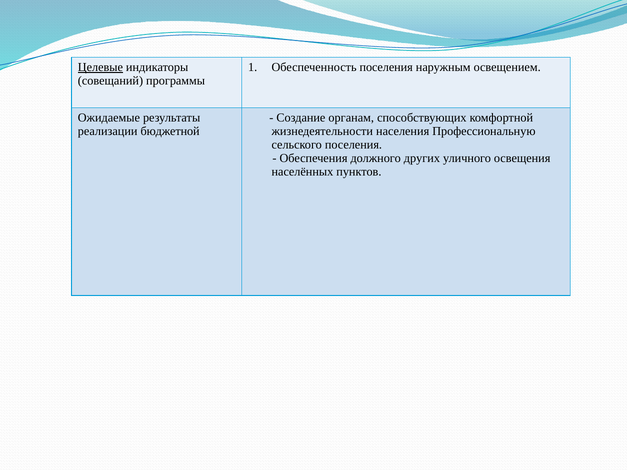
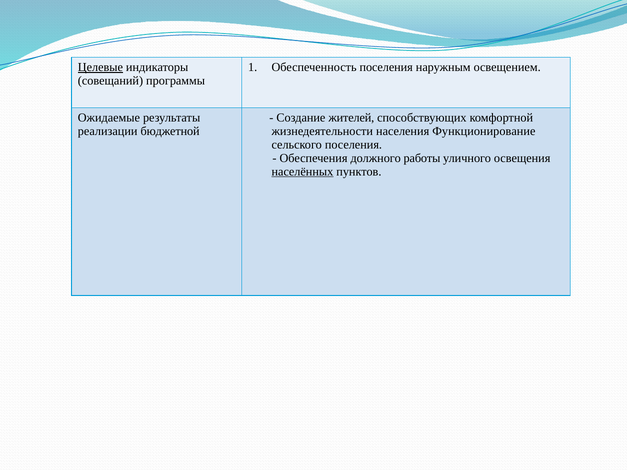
органам: органам -> жителей
Профессиональную: Профессиональную -> Функционирование
других: других -> работы
населённых underline: none -> present
